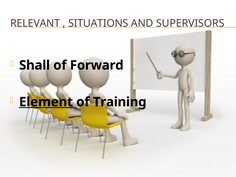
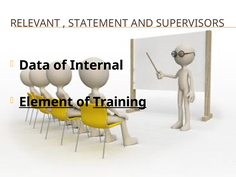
SITUATIONS: SITUATIONS -> STATEMENT
Shall: Shall -> Data
Forward: Forward -> Internal
Training underline: none -> present
